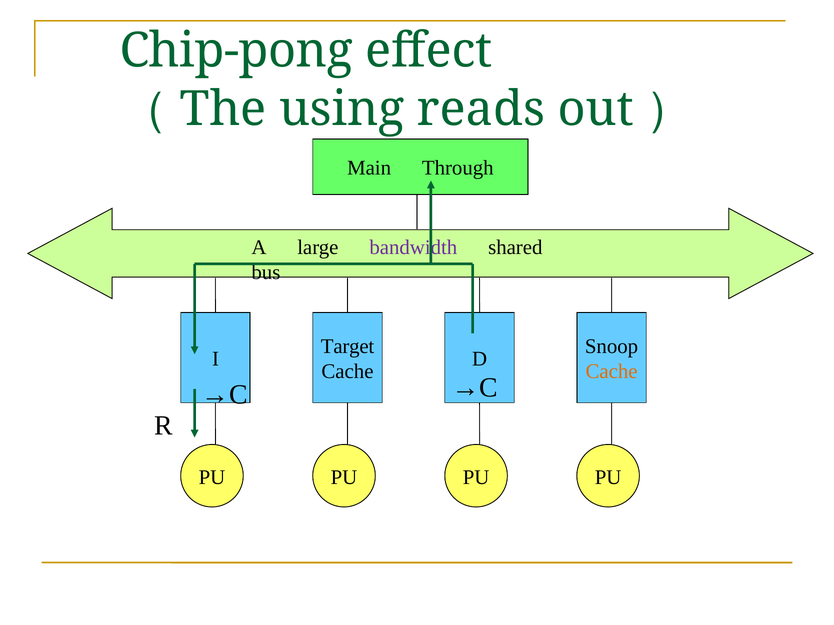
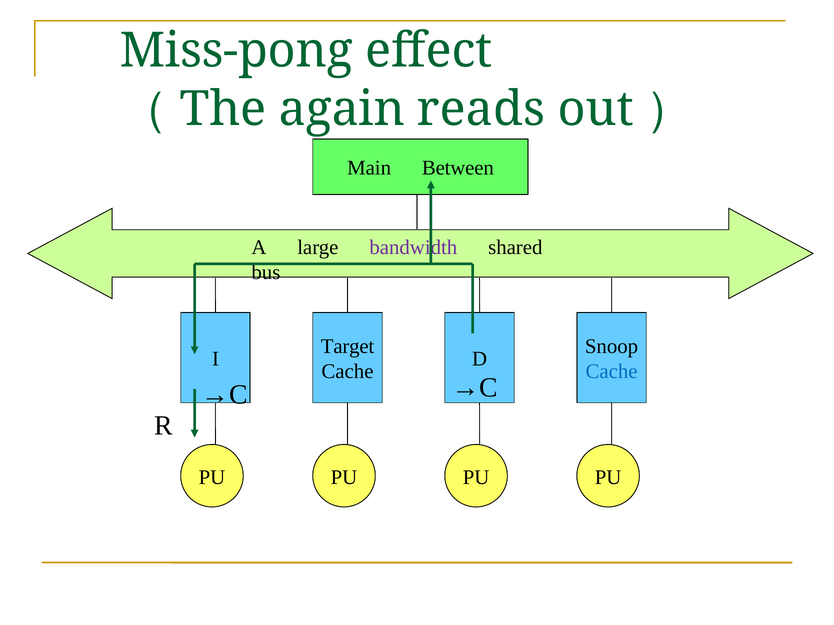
Chip-pong: Chip-pong -> Miss-pong
using: using -> again
Through: Through -> Between
Cache at (612, 372) colour: orange -> blue
